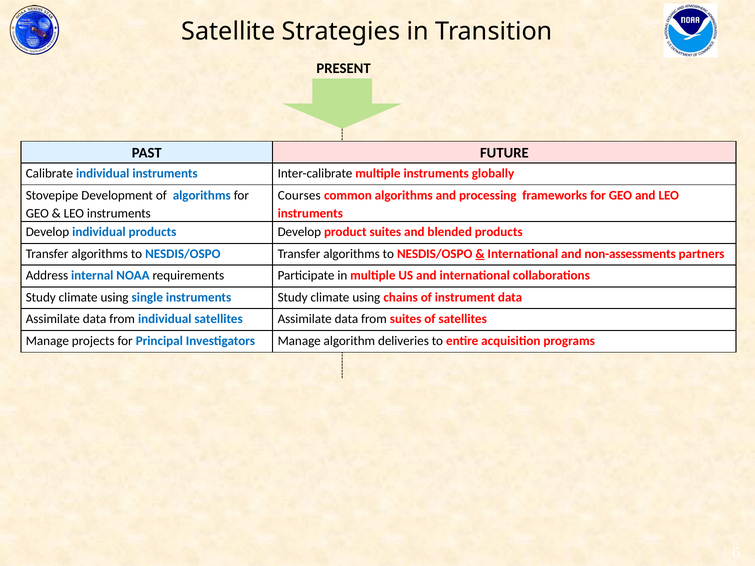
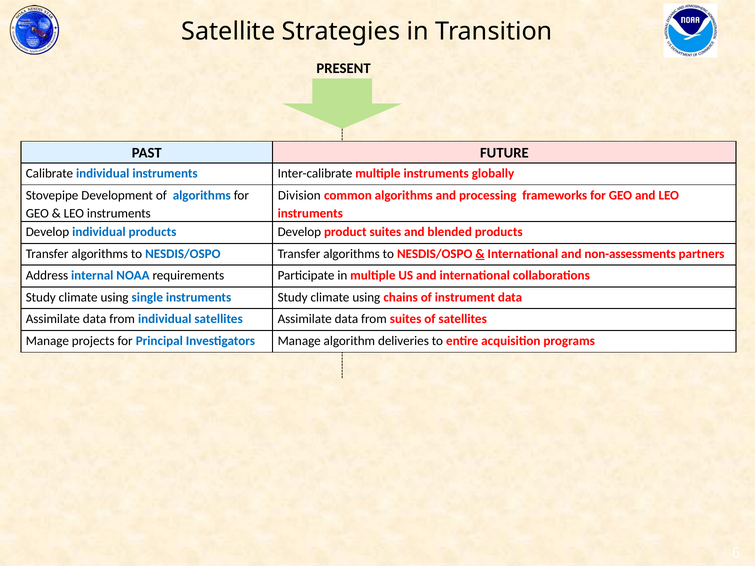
Courses: Courses -> Division
